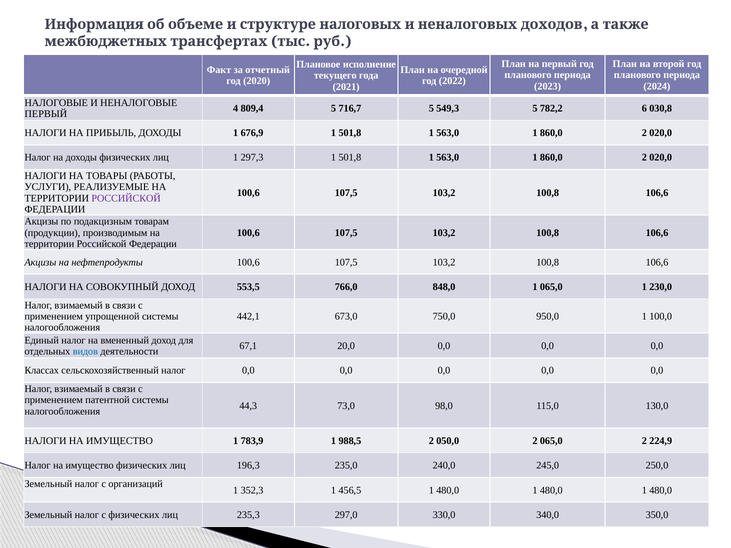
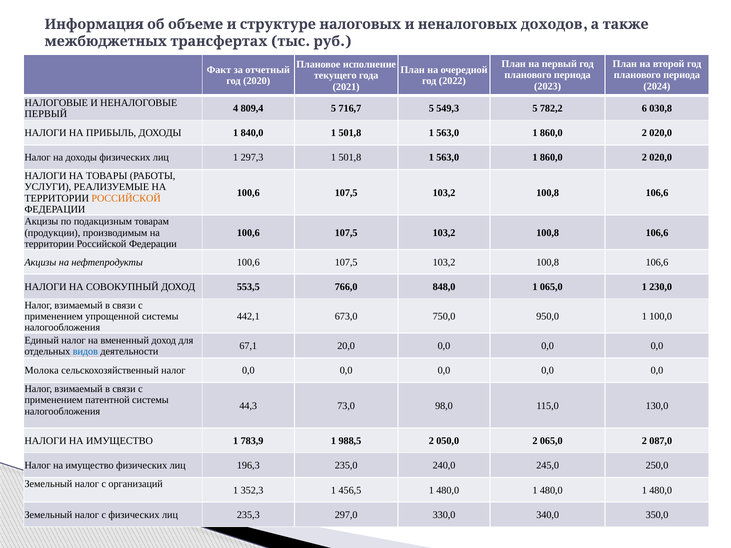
676,9: 676,9 -> 840,0
РОССИЙСКОЙ at (126, 198) colour: purple -> orange
Классах: Классах -> Молока
224,9: 224,9 -> 087,0
